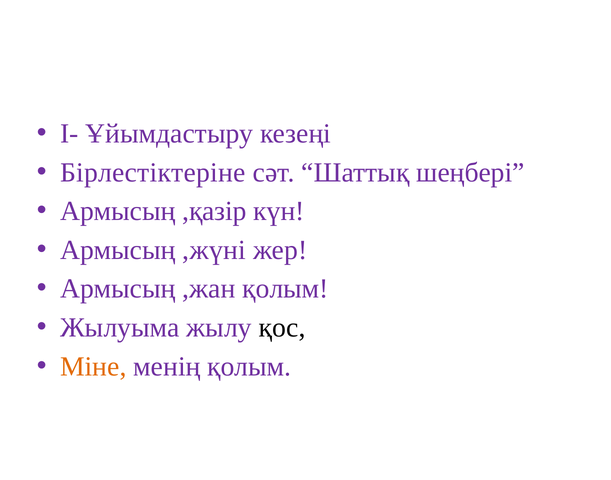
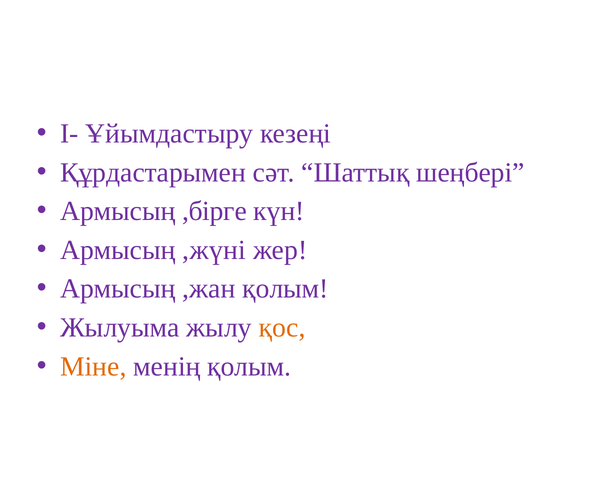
Бірлестіктеріне: Бірлестіктеріне -> Құрдастарымен
,қазір: ,қазір -> ,бірге
қос colour: black -> orange
